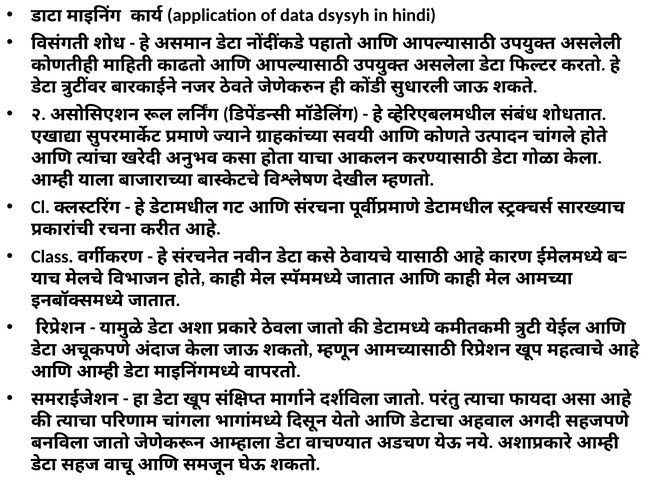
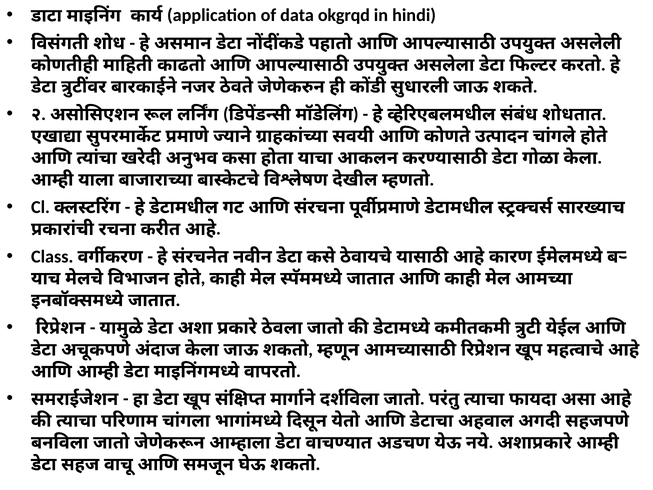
dsysyh: dsysyh -> okgrqd
